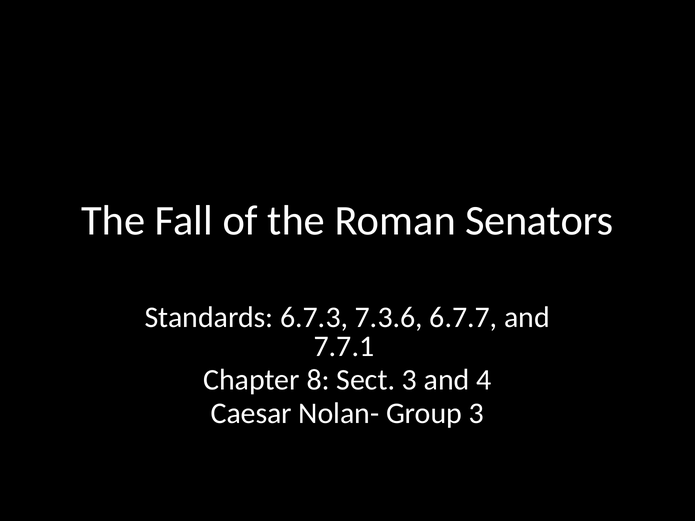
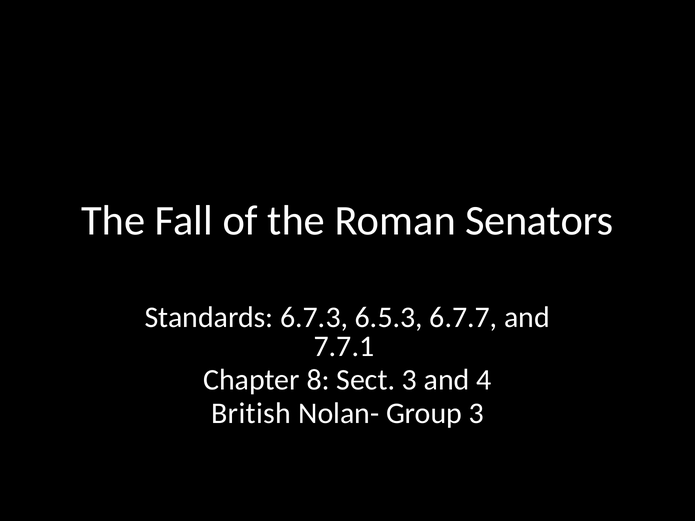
7.3.6: 7.3.6 -> 6.5.3
Caesar: Caesar -> British
